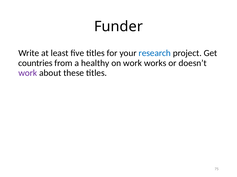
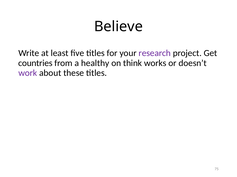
Funder: Funder -> Believe
research colour: blue -> purple
on work: work -> think
